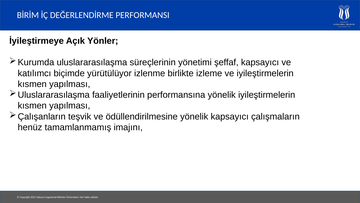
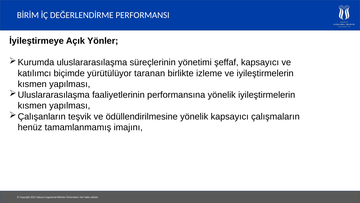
izlenme: izlenme -> taranan
